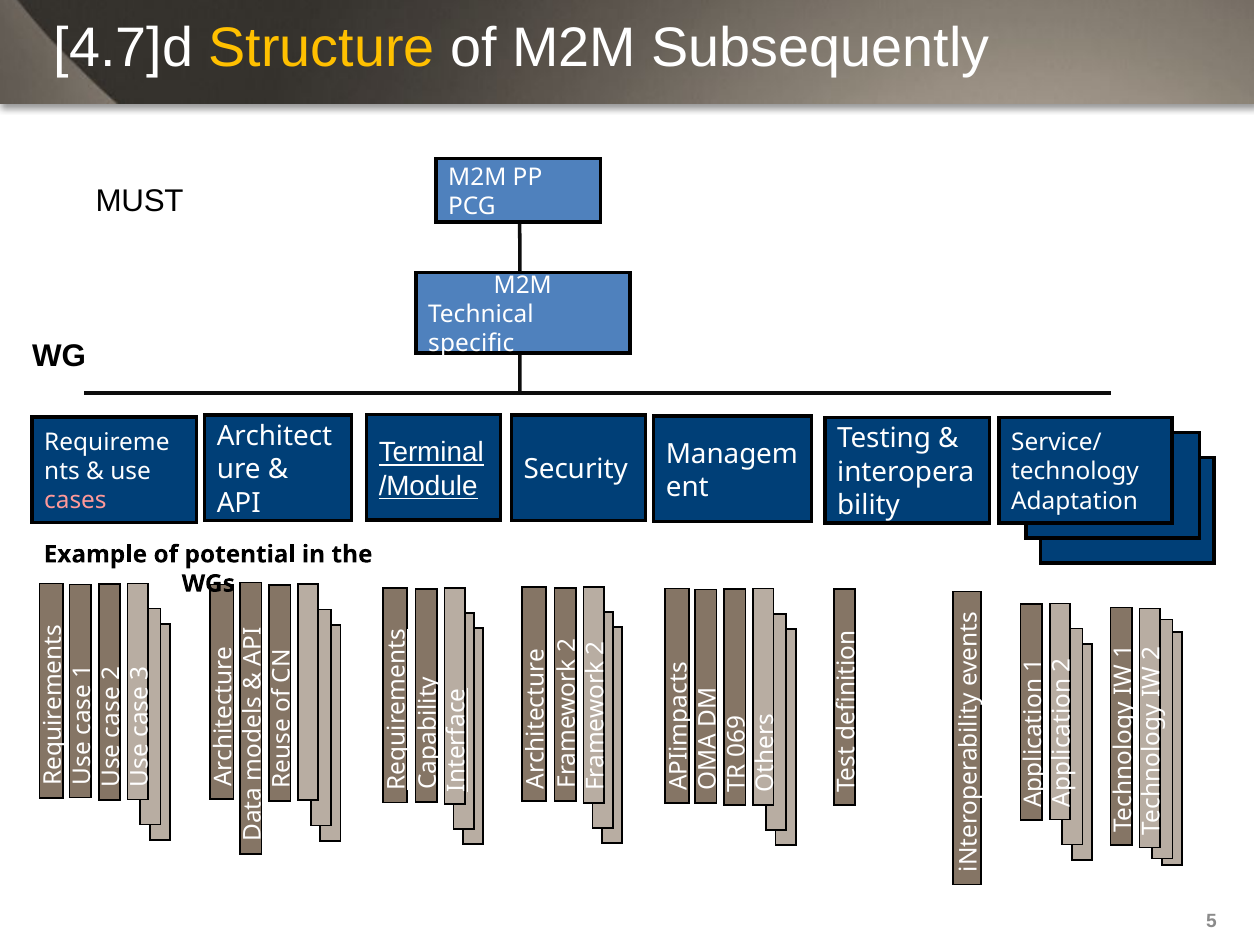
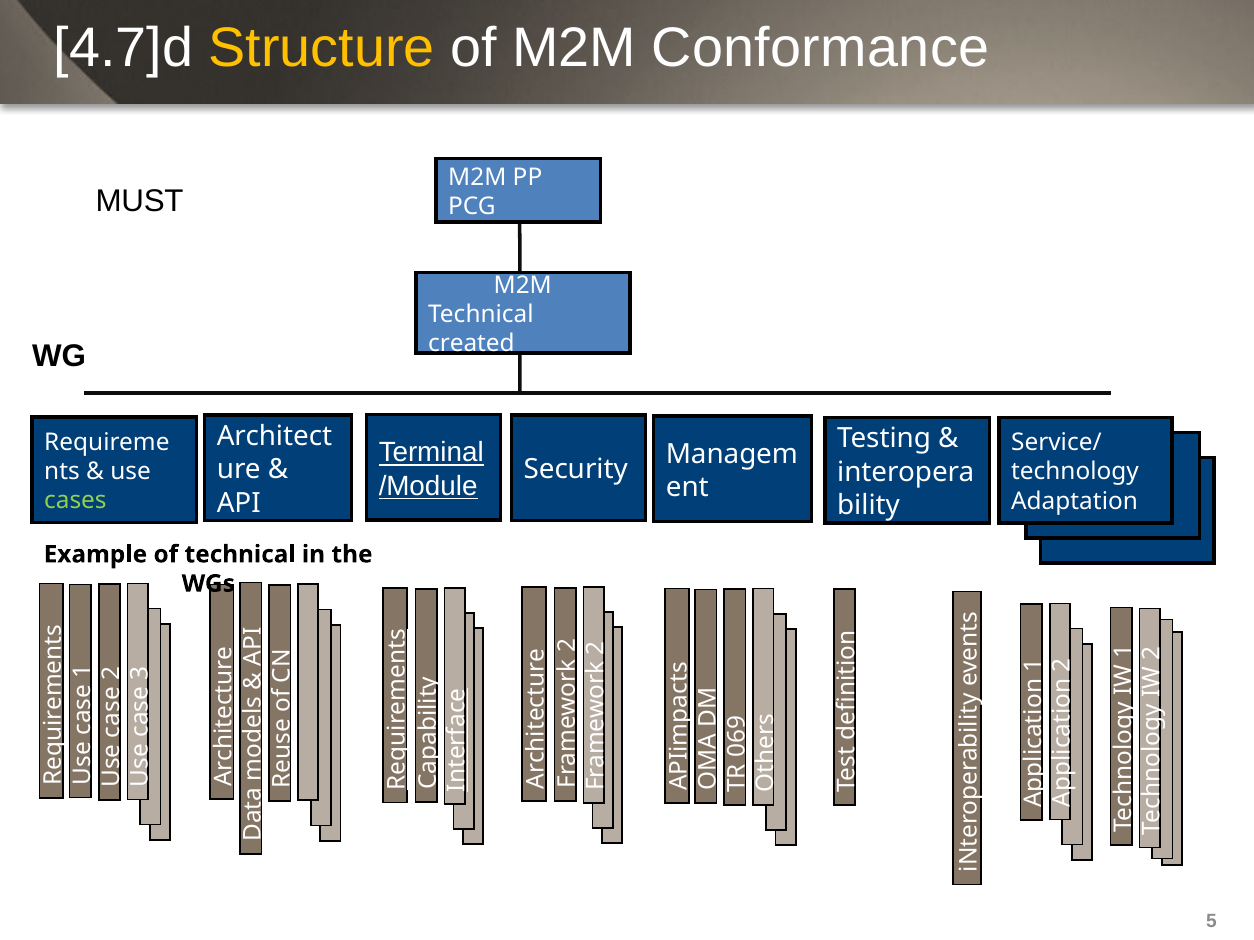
Subsequently: Subsequently -> Conformance
specific: specific -> created
cases colour: pink -> light green
of potential: potential -> technical
